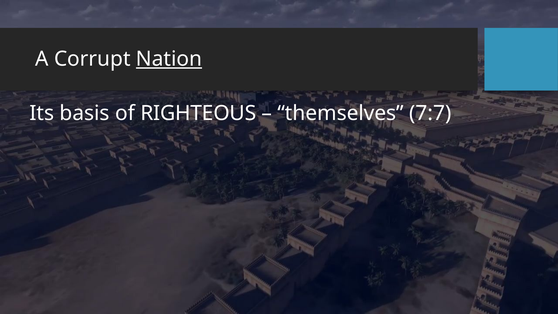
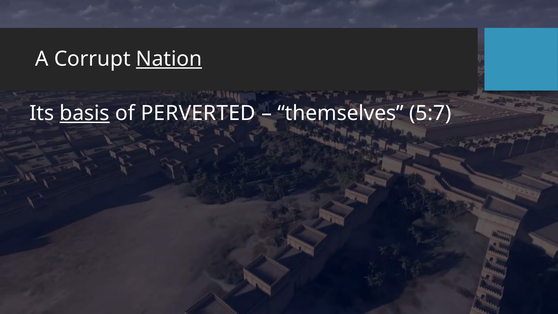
basis underline: none -> present
RIGHTEOUS: RIGHTEOUS -> PERVERTED
7:7: 7:7 -> 5:7
